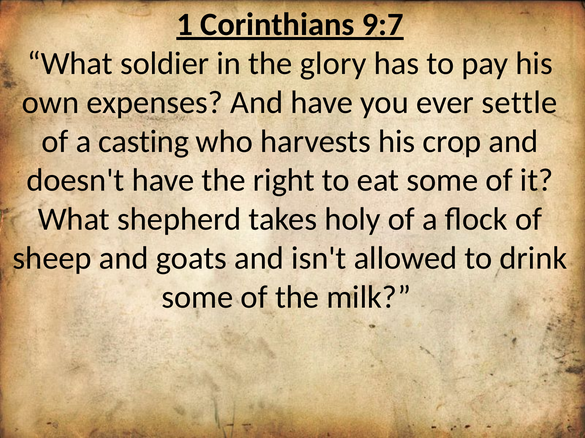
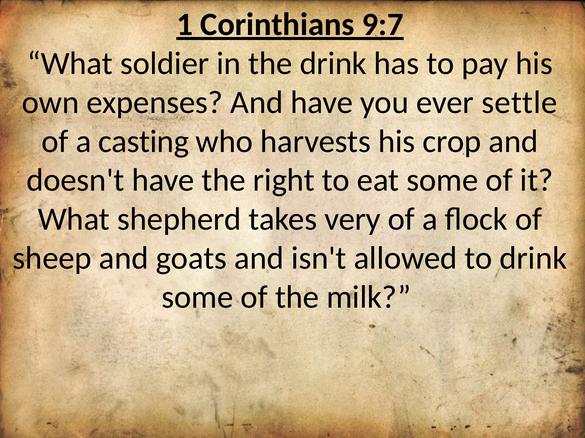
the glory: glory -> drink
holy: holy -> very
